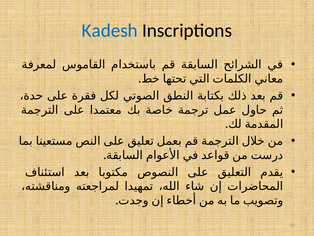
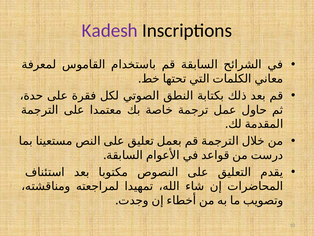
Kadesh colour: blue -> purple
